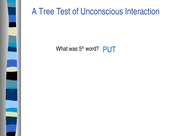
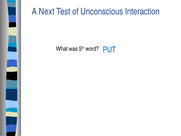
Tree: Tree -> Next
